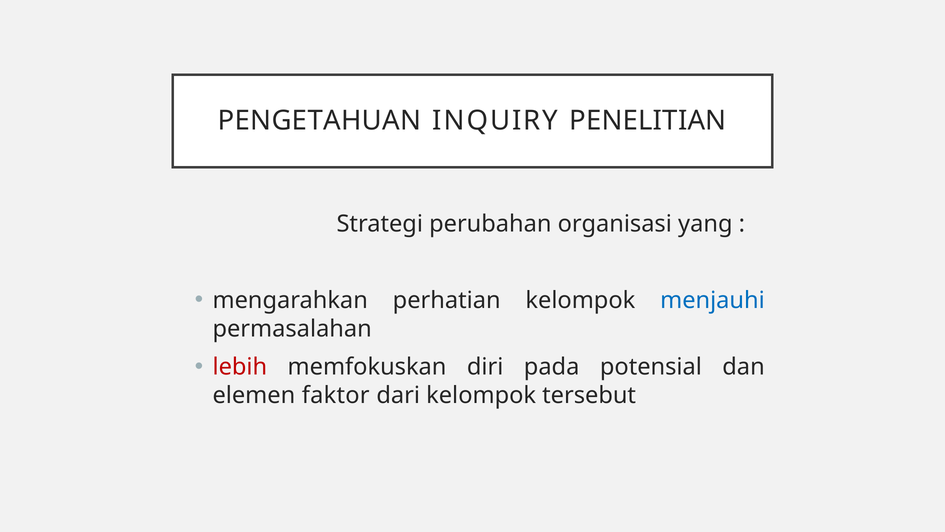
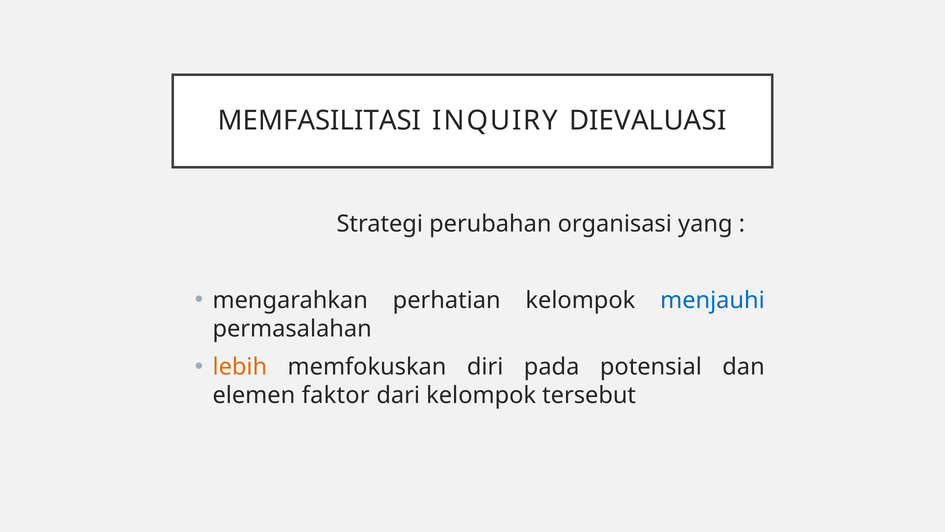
PENGETAHUAN: PENGETAHUAN -> MEMFASILITASI
PENELITIAN: PENELITIAN -> DIEVALUASI
lebih colour: red -> orange
